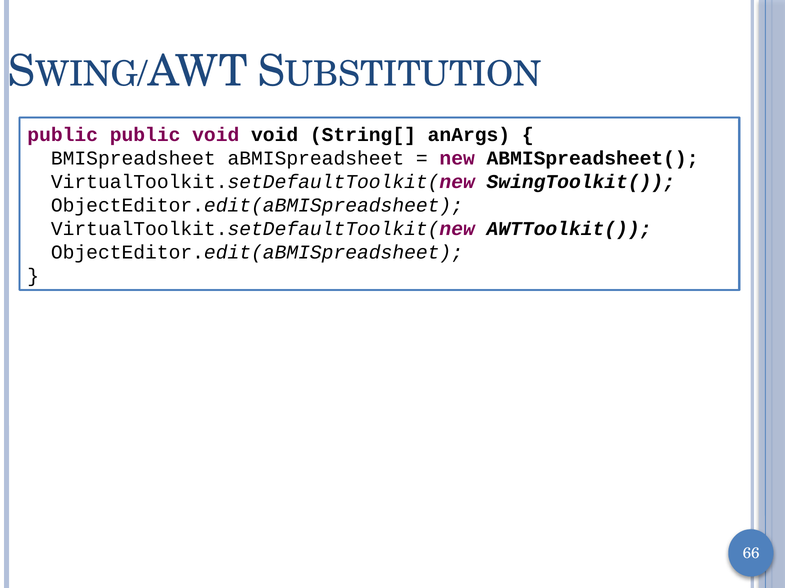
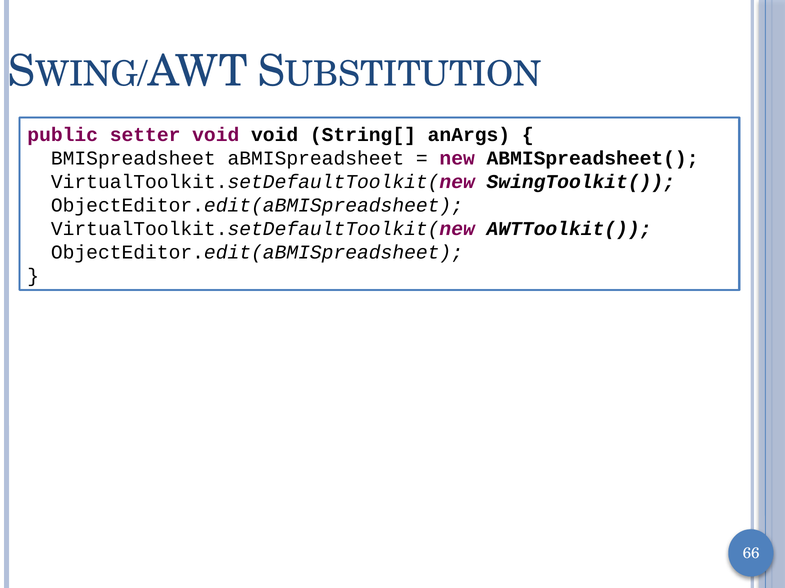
public public: public -> setter
